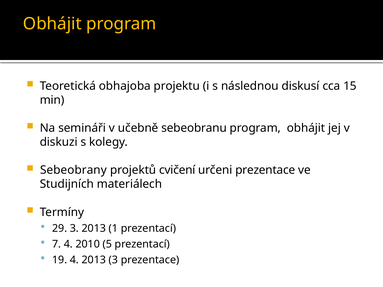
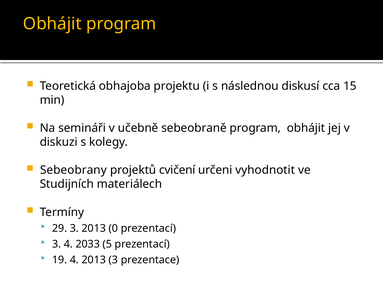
sebeobranu: sebeobranu -> sebeobraně
určeni prezentace: prezentace -> vyhodnotit
1: 1 -> 0
7 at (57, 244): 7 -> 3
2010: 2010 -> 2033
